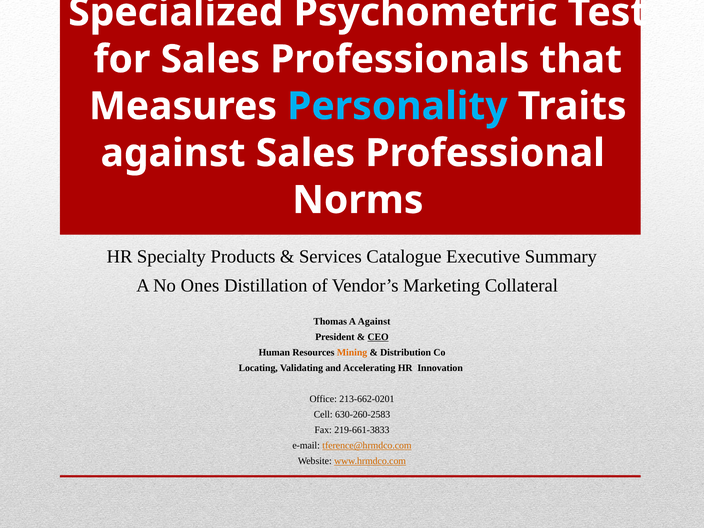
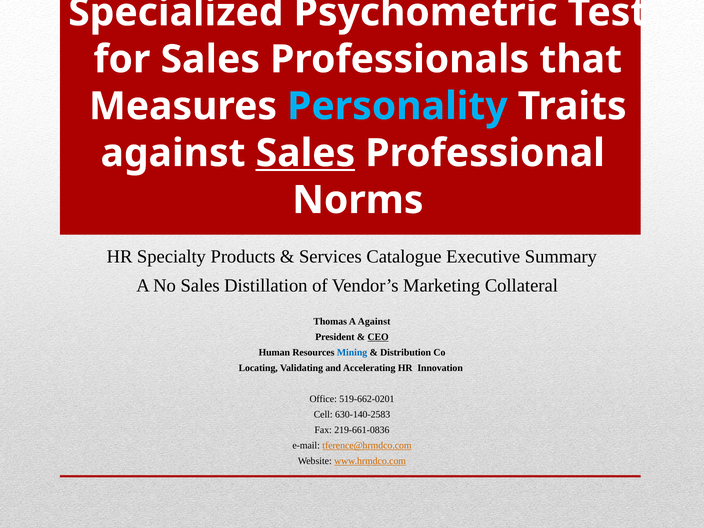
Sales at (305, 153) underline: none -> present
No Ones: Ones -> Sales
Mining colour: orange -> blue
213-662-0201: 213-662-0201 -> 519-662-0201
630-260-2583: 630-260-2583 -> 630-140-2583
219-661-3833: 219-661-3833 -> 219-661-0836
